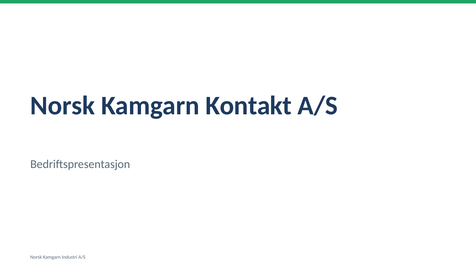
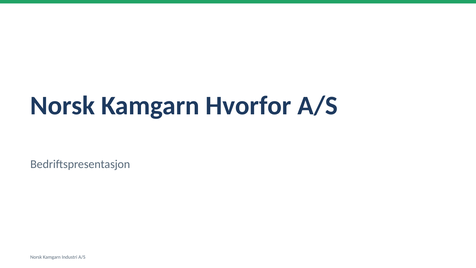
Kontakt: Kontakt -> Hvorfor
